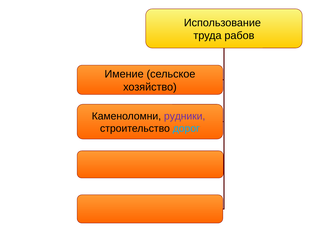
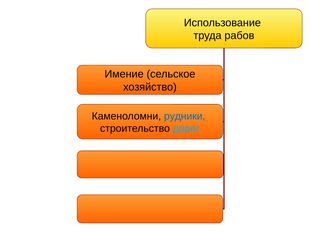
рудники colour: purple -> blue
